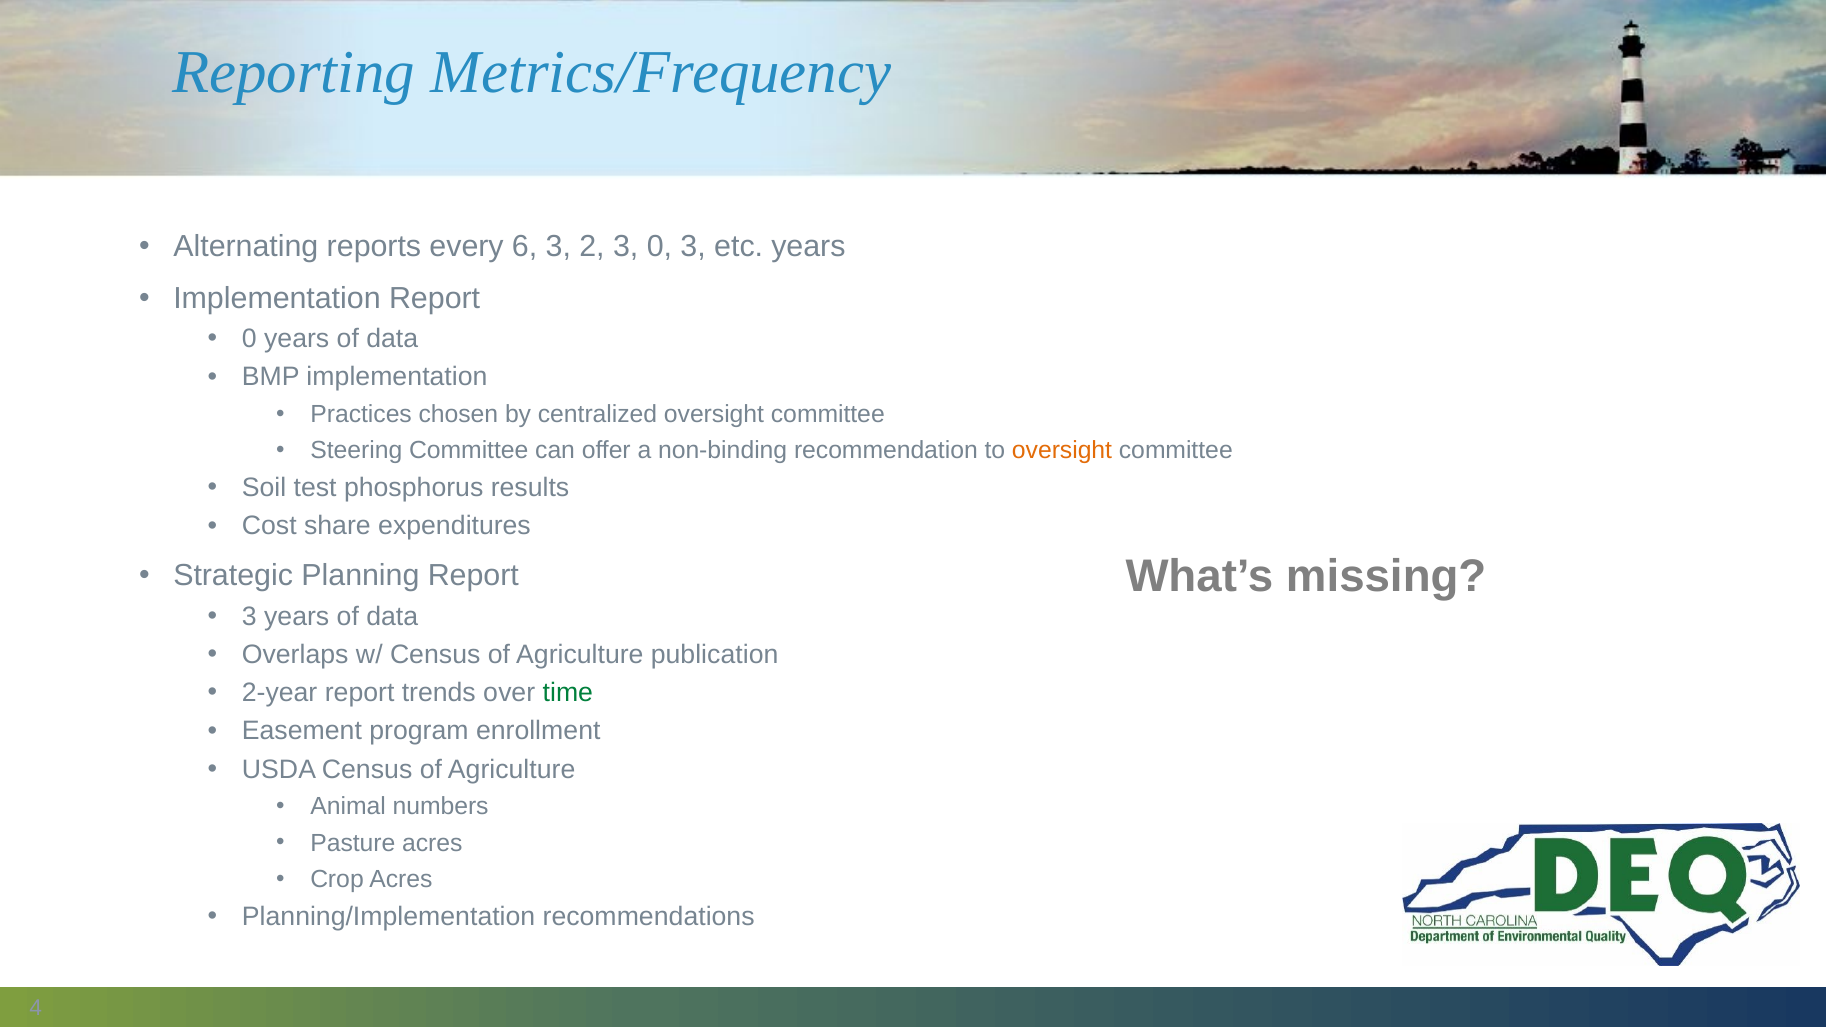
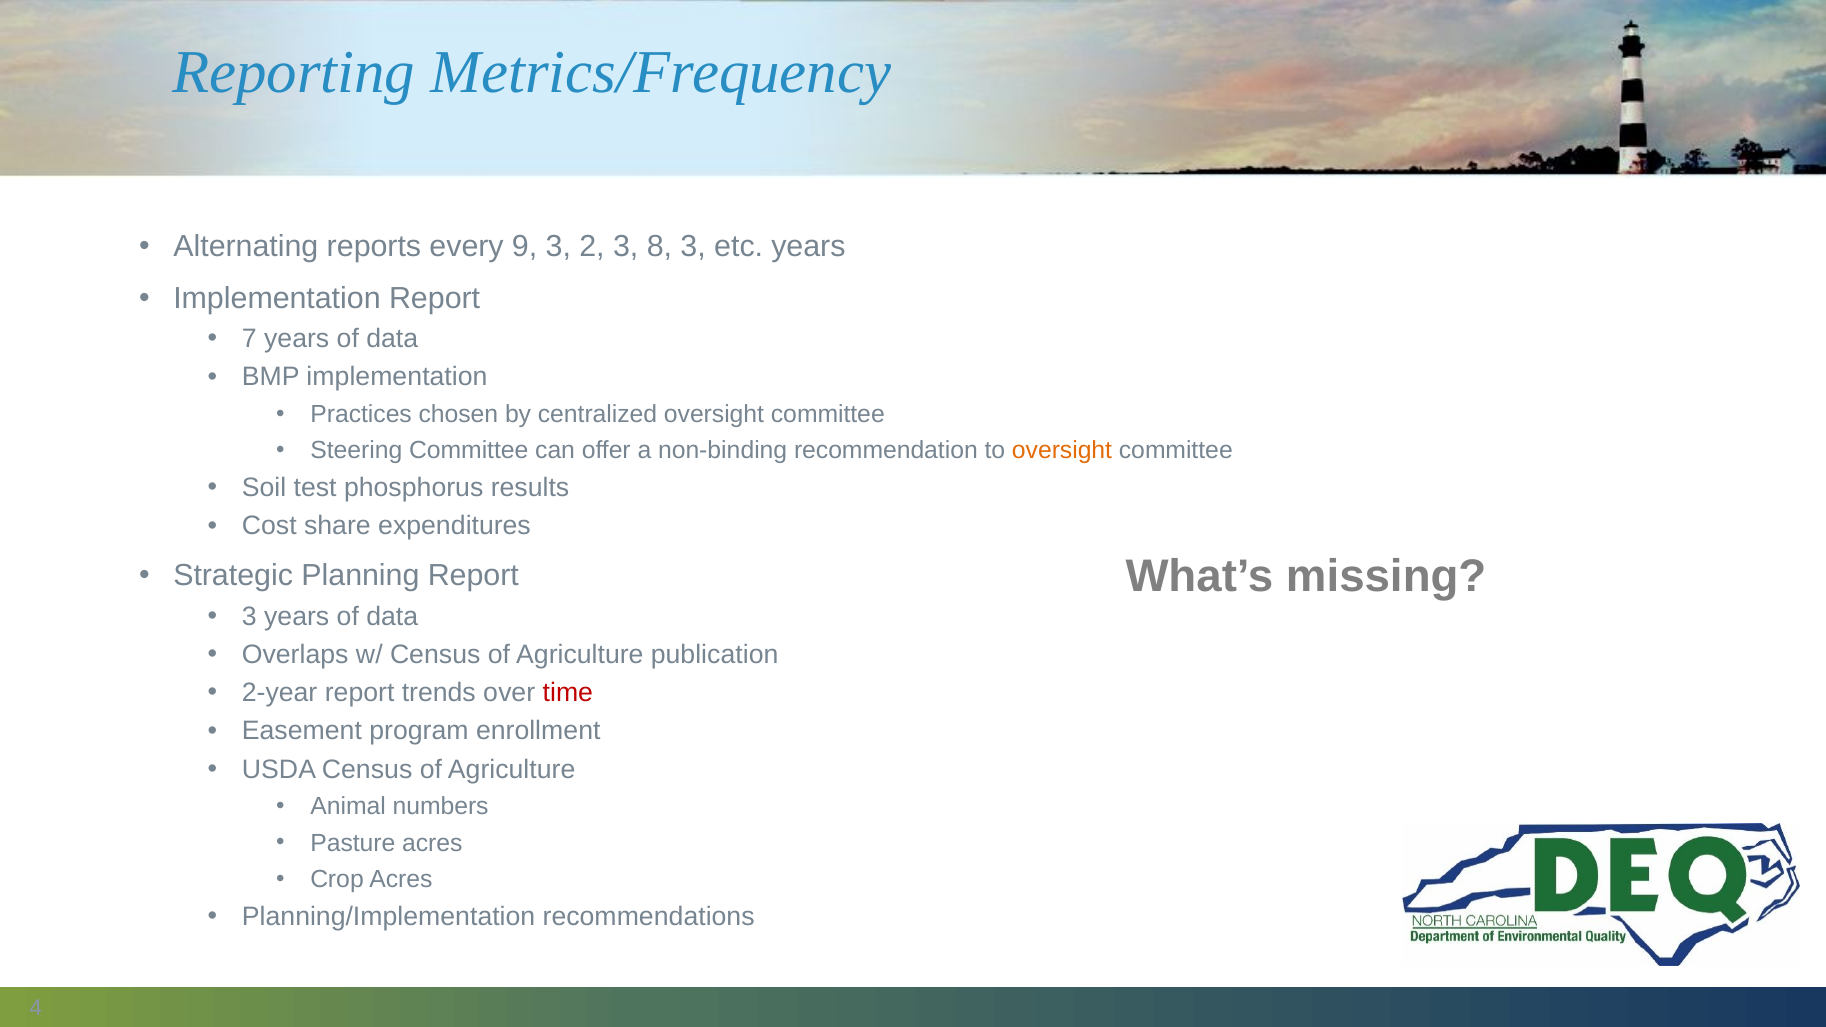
6: 6 -> 9
3 0: 0 -> 8
0 at (249, 339): 0 -> 7
time colour: green -> red
